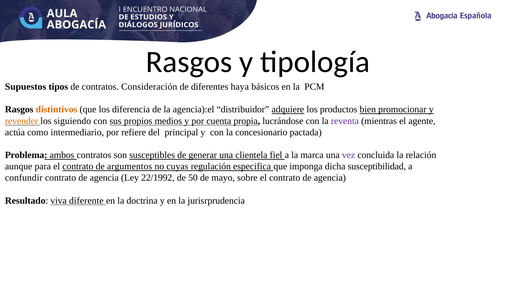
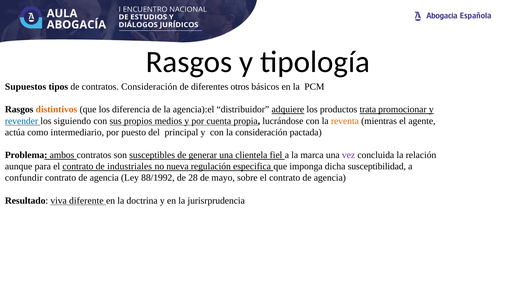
haya: haya -> otros
bien: bien -> trata
revender colour: orange -> blue
reventa colour: purple -> orange
refiere: refiere -> puesto
la concesionario: concesionario -> consideración
argumentos: argumentos -> industriales
cuyas: cuyas -> nueva
22/1992: 22/1992 -> 88/1992
50: 50 -> 28
